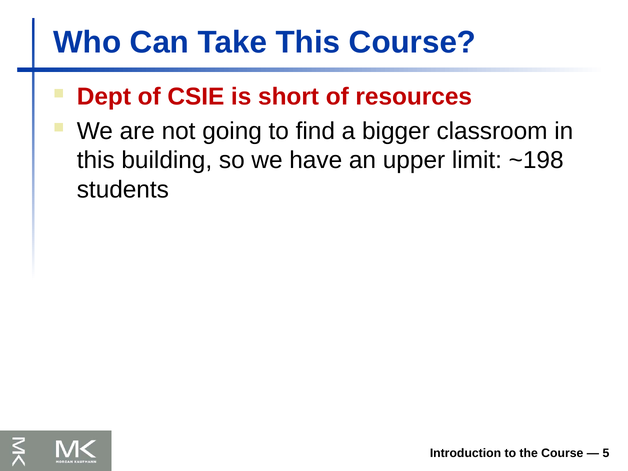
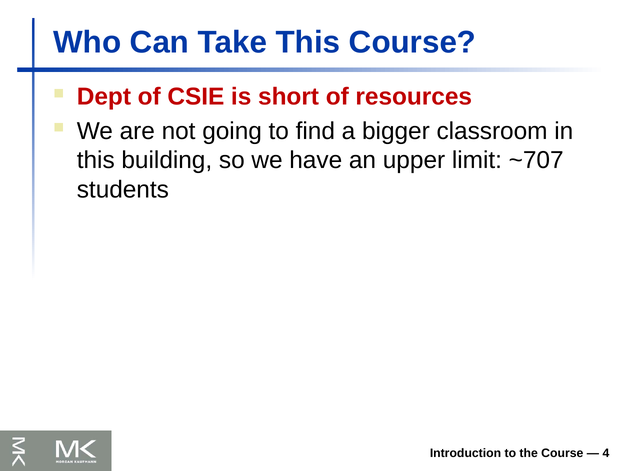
~198: ~198 -> ~707
5: 5 -> 4
